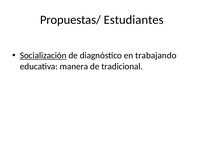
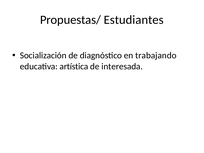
Socialización underline: present -> none
manera: manera -> artística
tradicional: tradicional -> interesada
